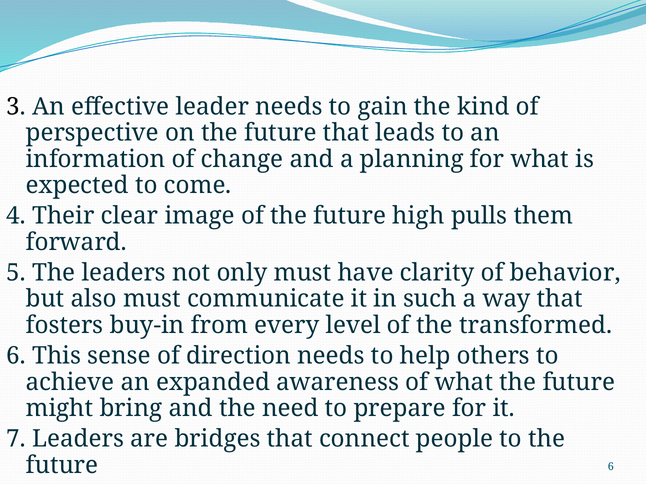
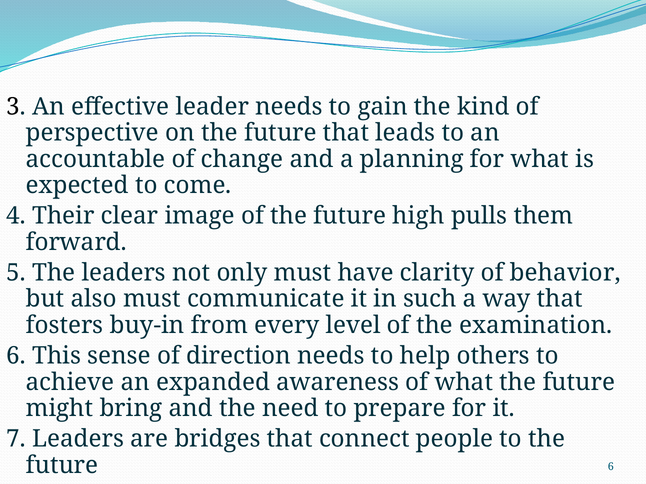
information: information -> accountable
transformed: transformed -> examination
